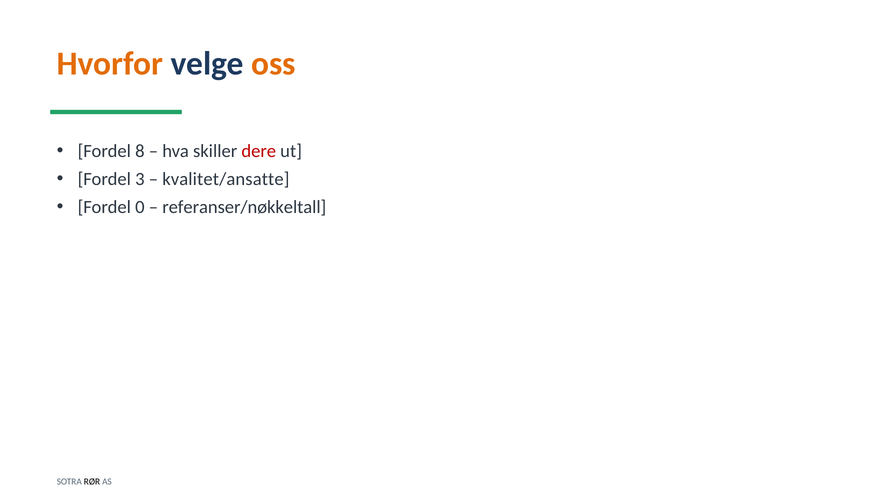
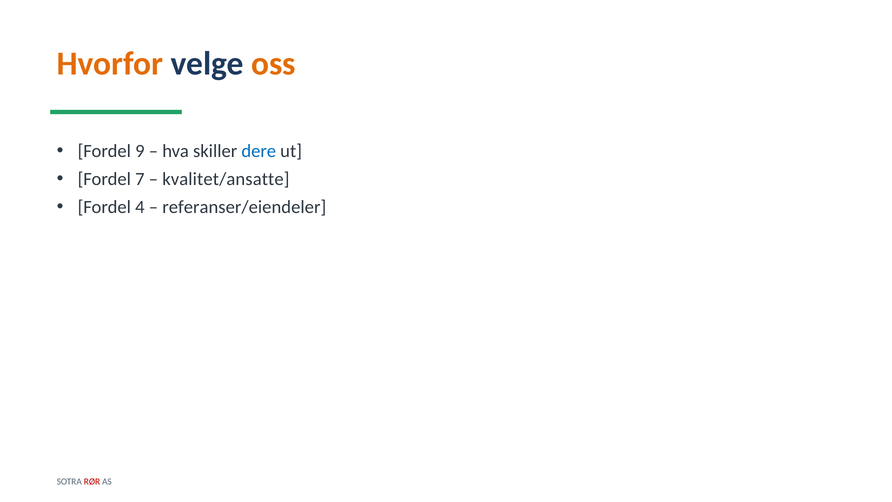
8: 8 -> 9
dere colour: red -> blue
3: 3 -> 7
0: 0 -> 4
referanser/nøkkeltall: referanser/nøkkeltall -> referanser/eiendeler
RØR colour: black -> red
